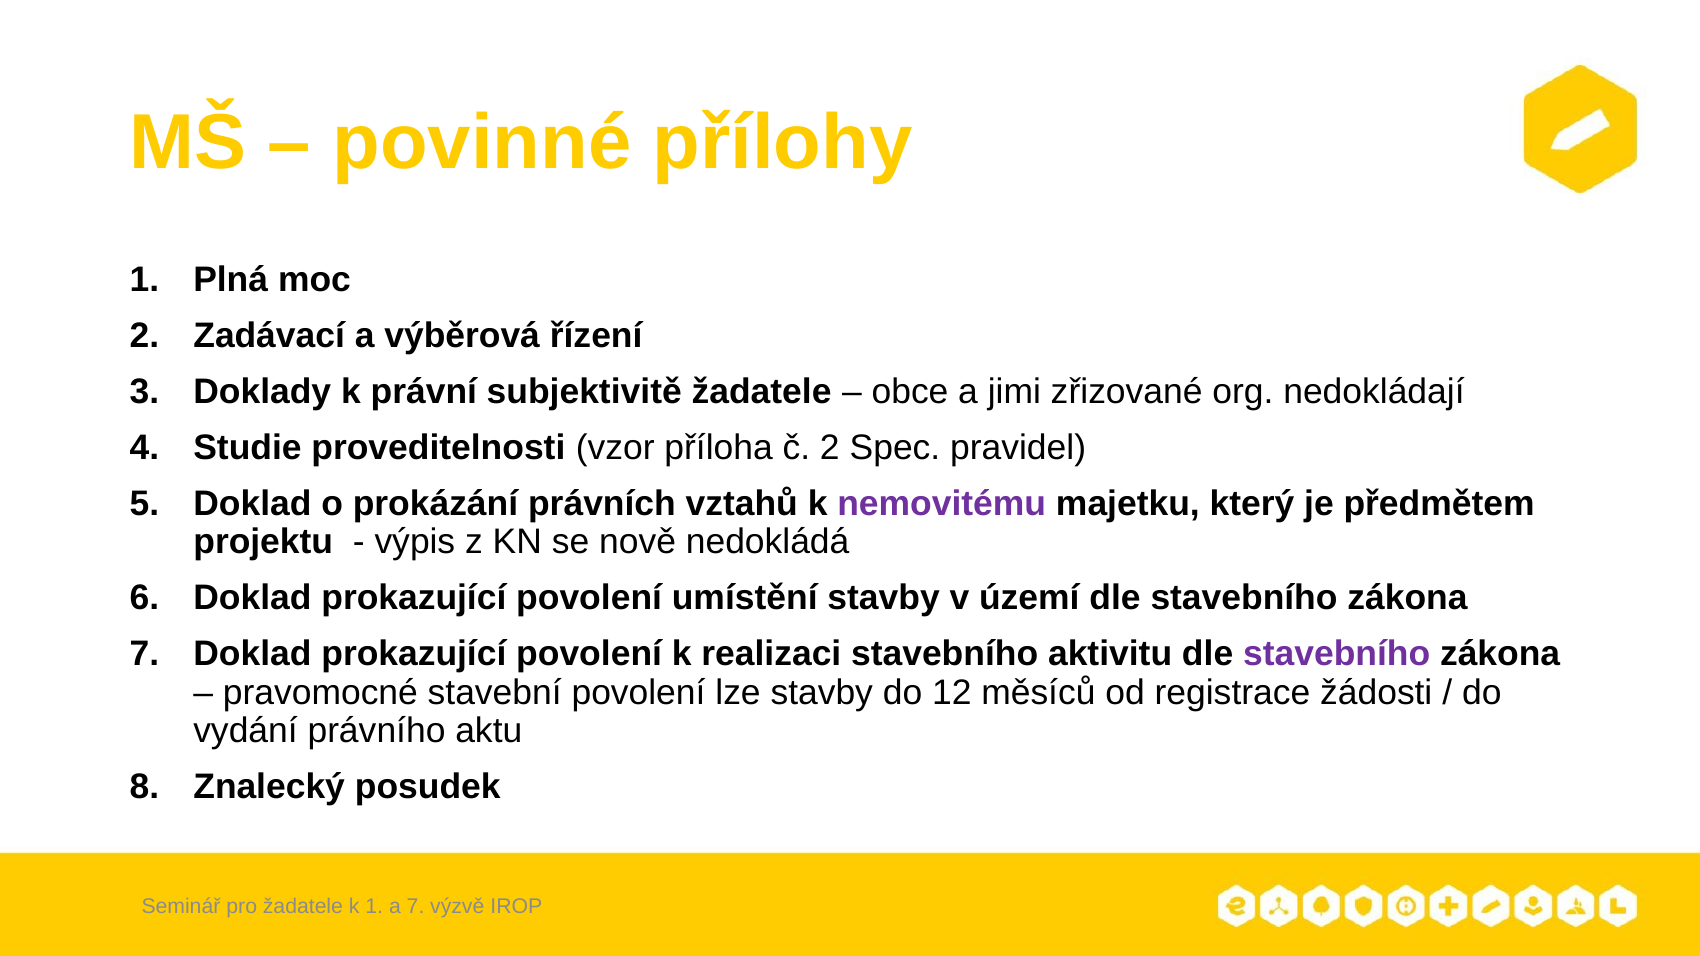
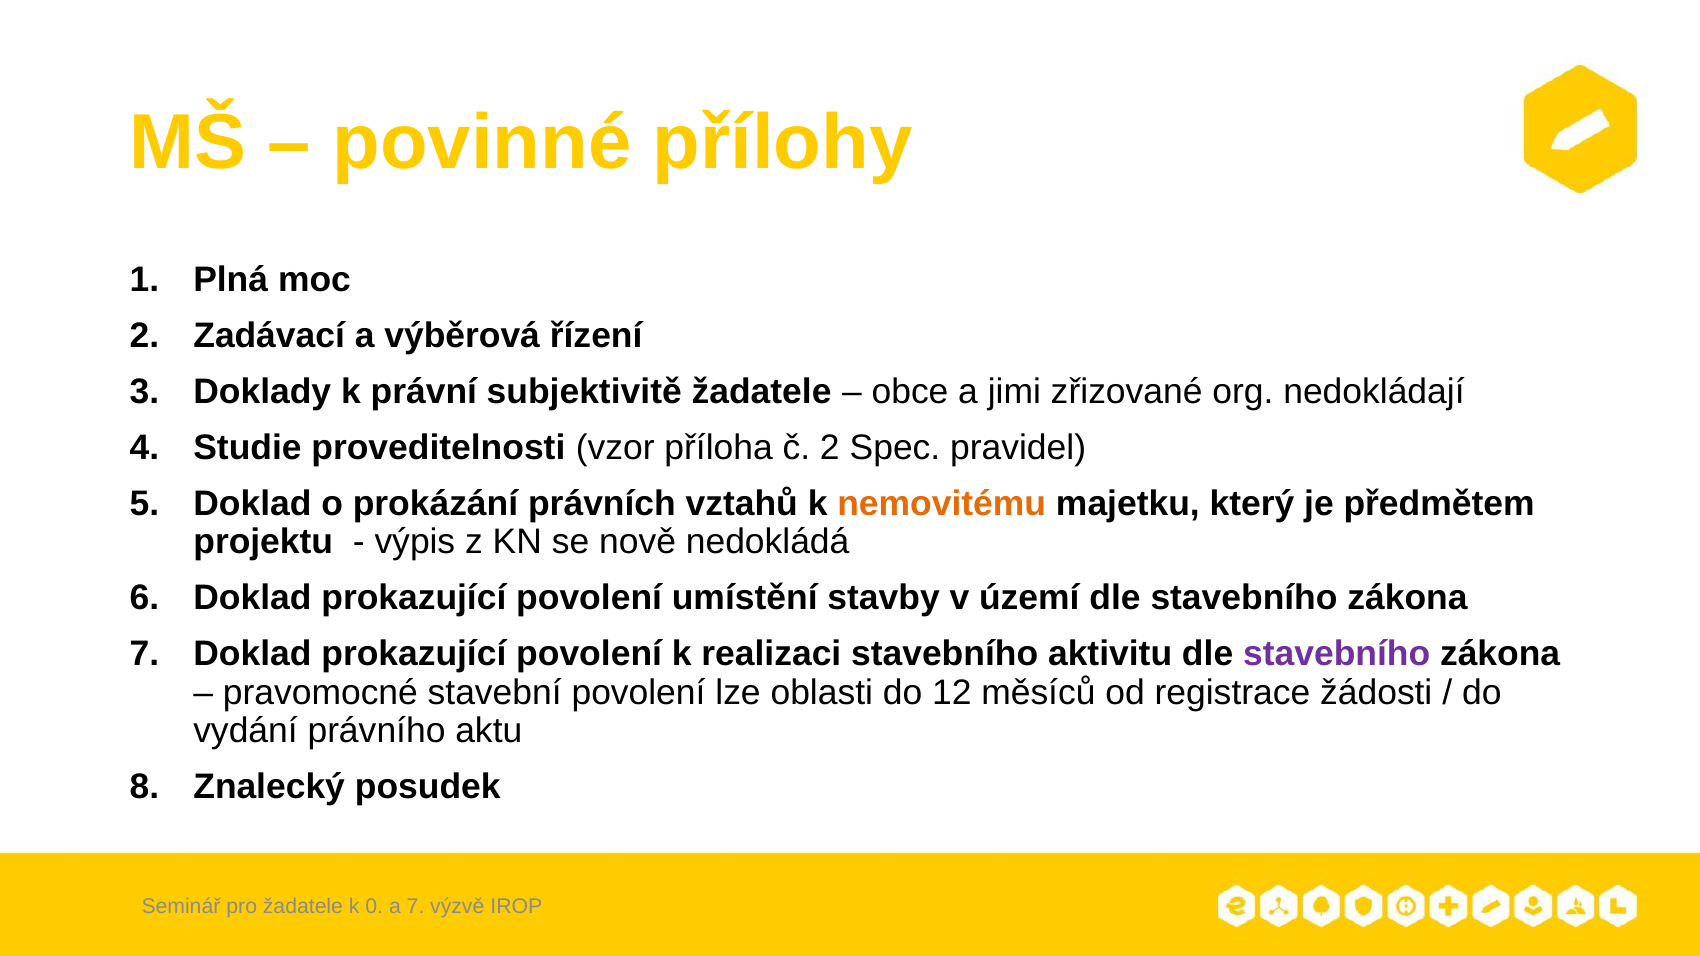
nemovitému colour: purple -> orange
lze stavby: stavby -> oblasti
k 1: 1 -> 0
